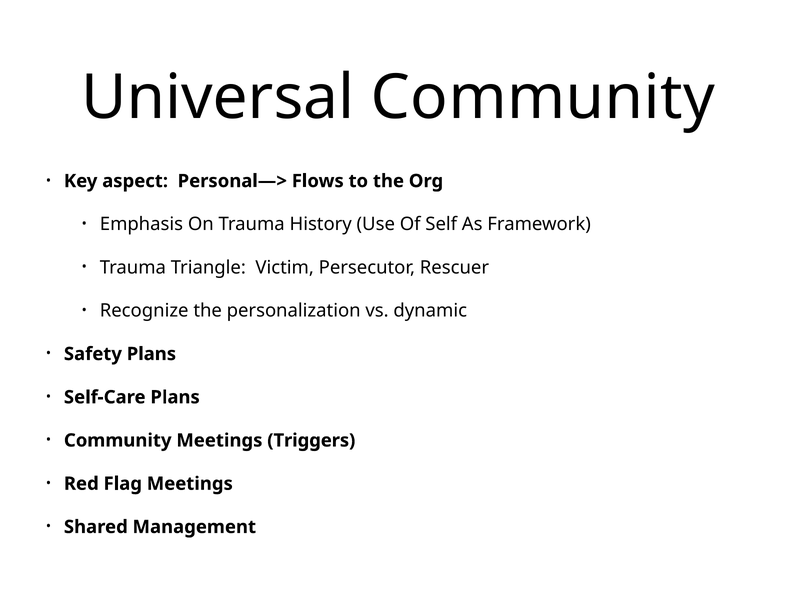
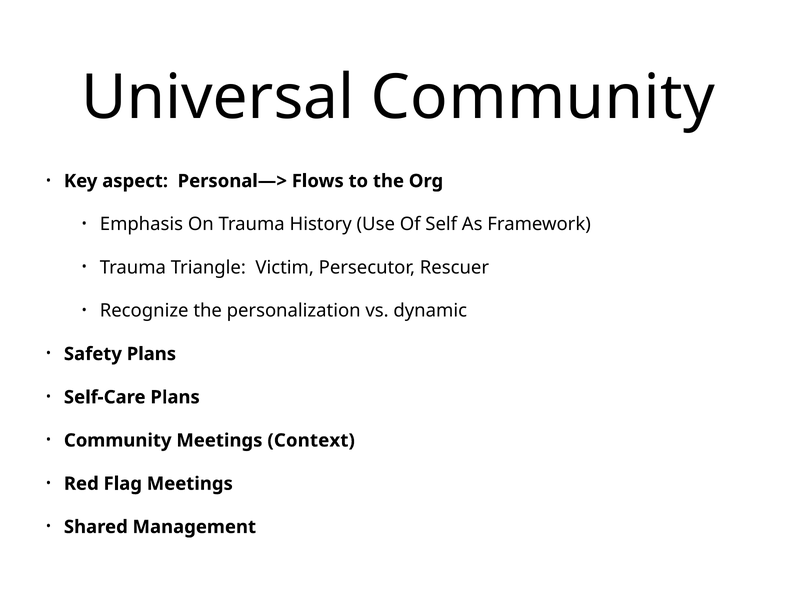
Triggers: Triggers -> Context
